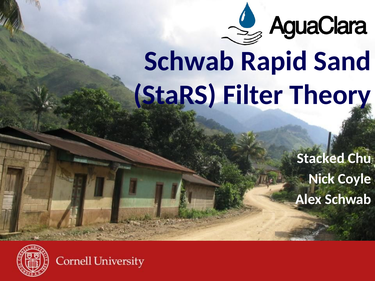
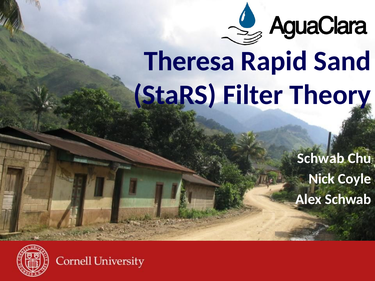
Schwab at (189, 61): Schwab -> Theresa
Stacked at (321, 159): Stacked -> Schwab
